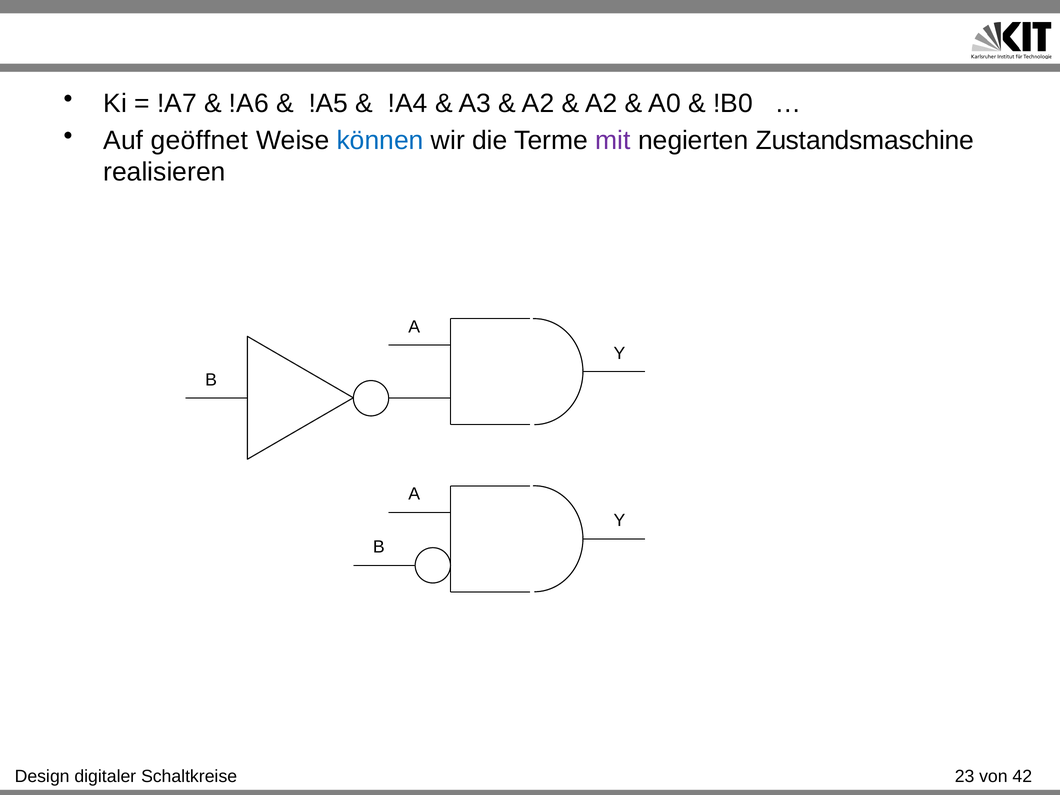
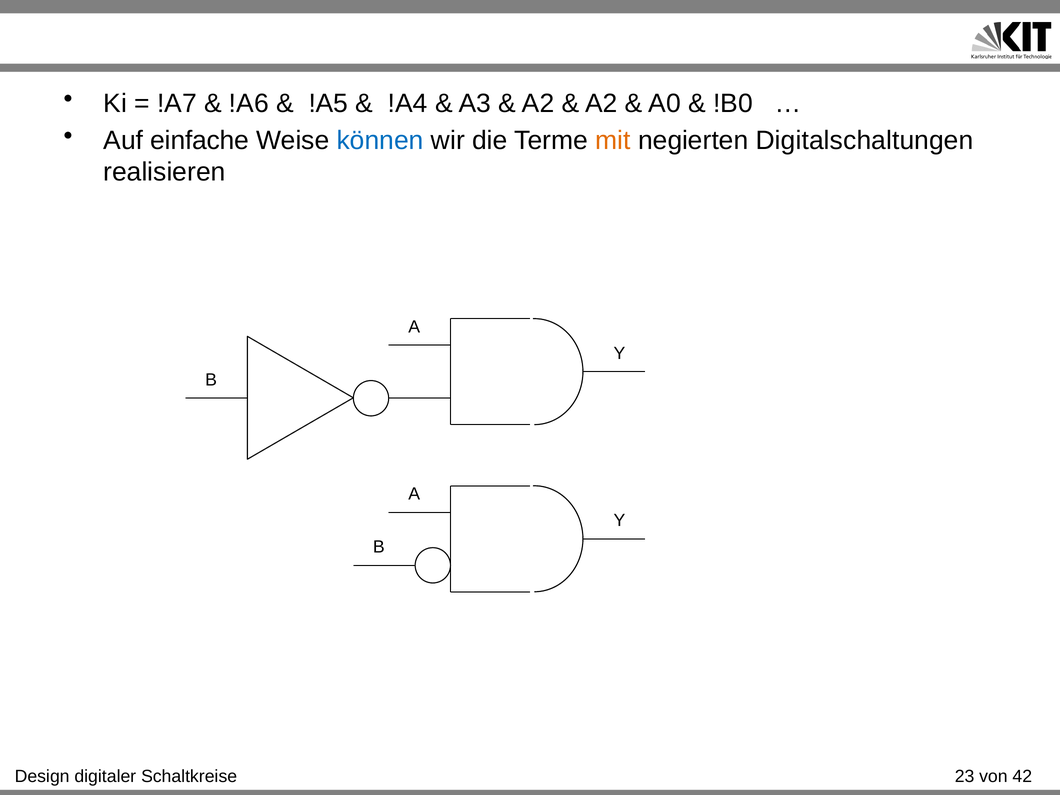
geöffnet: geöffnet -> einfache
mit colour: purple -> orange
Zustandsmaschine: Zustandsmaschine -> Digitalschaltungen
